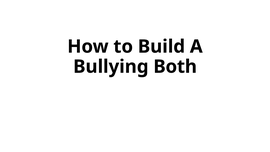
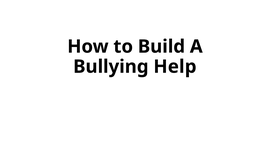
Both: Both -> Help
